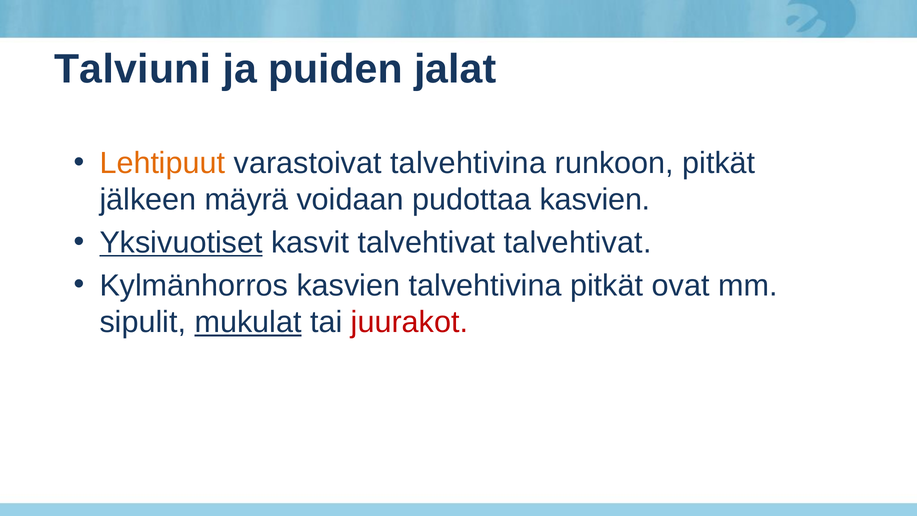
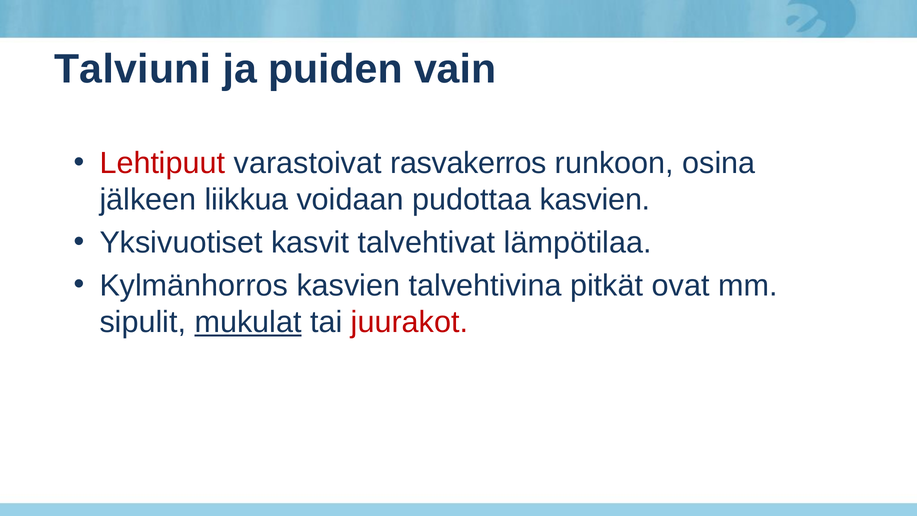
jalat: jalat -> vain
Lehtipuut colour: orange -> red
varastoivat talvehtivina: talvehtivina -> rasvakerros
runkoon pitkät: pitkät -> osina
mäyrä: mäyrä -> liikkua
Yksivuotiset underline: present -> none
talvehtivat talvehtivat: talvehtivat -> lämpötilaa
